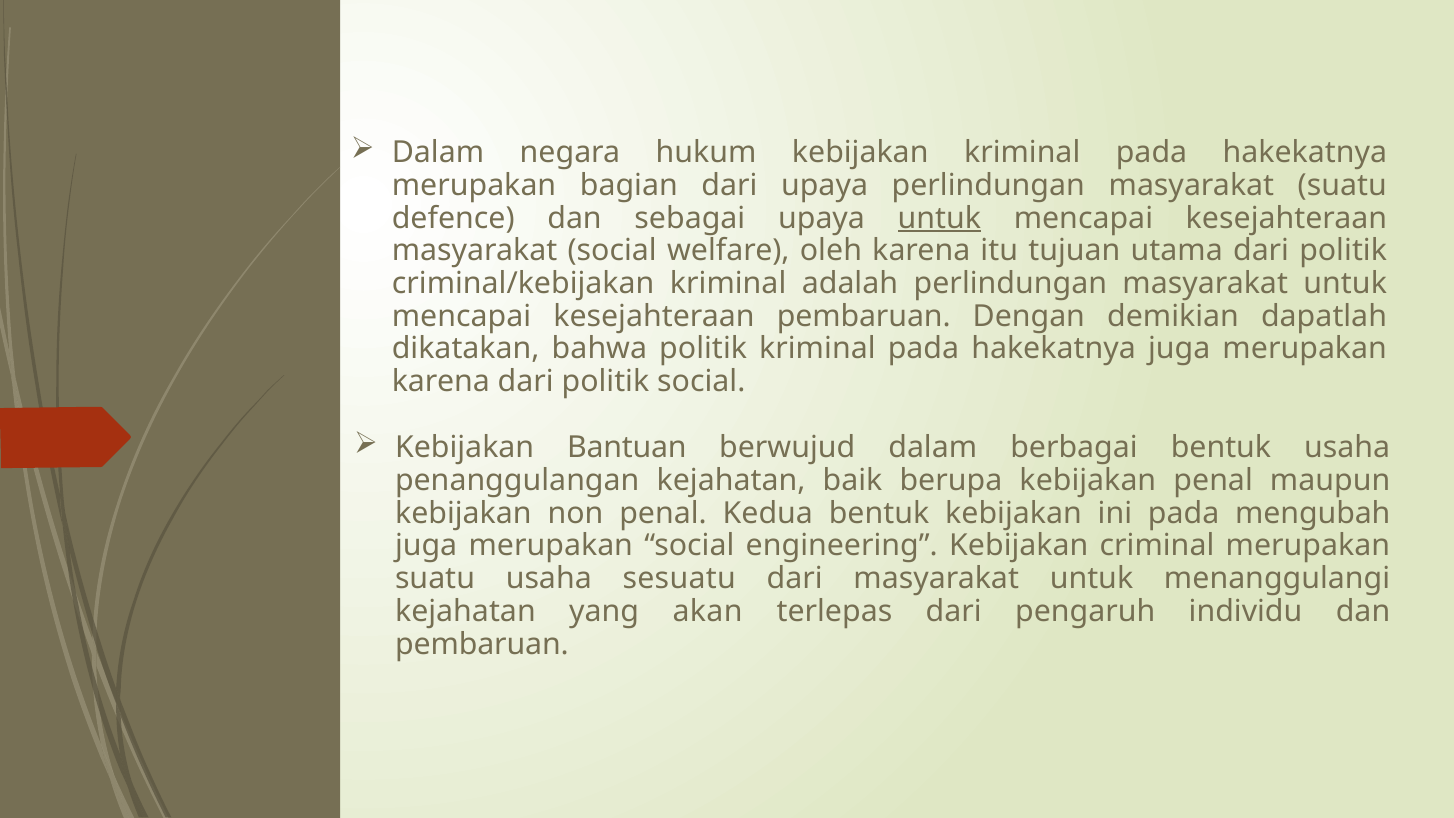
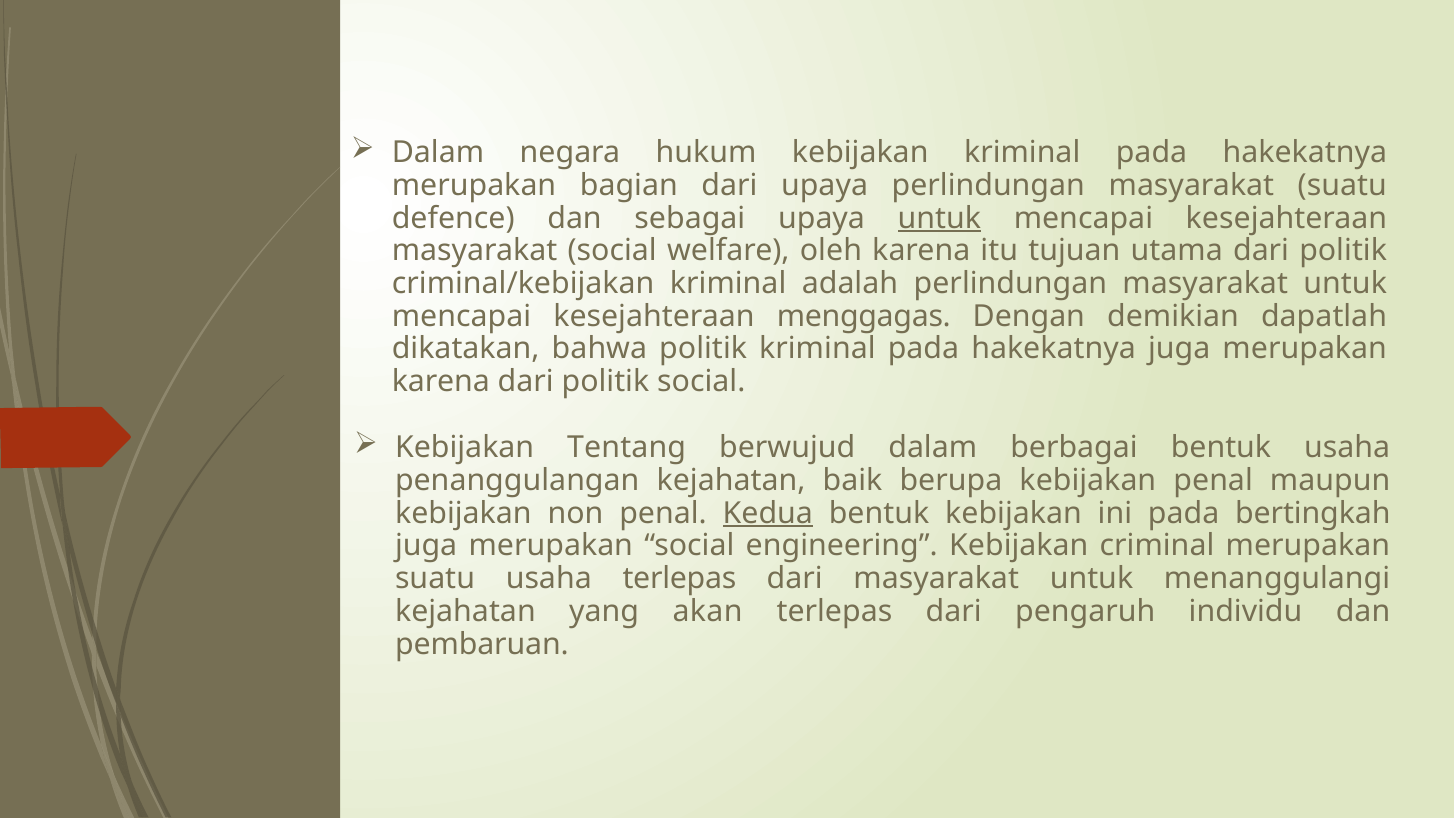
kesejahteraan pembaruan: pembaruan -> menggagas
Bantuan: Bantuan -> Tentang
Kedua underline: none -> present
mengubah: mengubah -> bertingkah
usaha sesuatu: sesuatu -> terlepas
